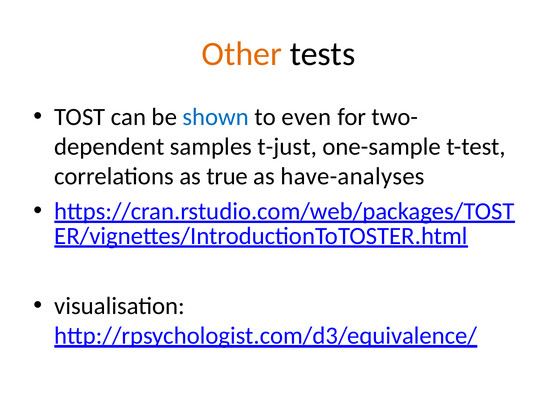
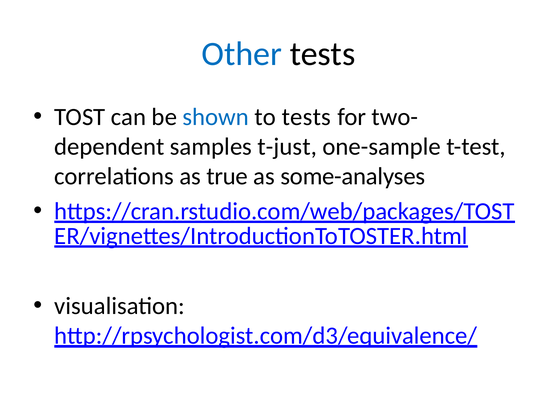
Other colour: orange -> blue
to even: even -> tests
have-analyses: have-analyses -> some-analyses
